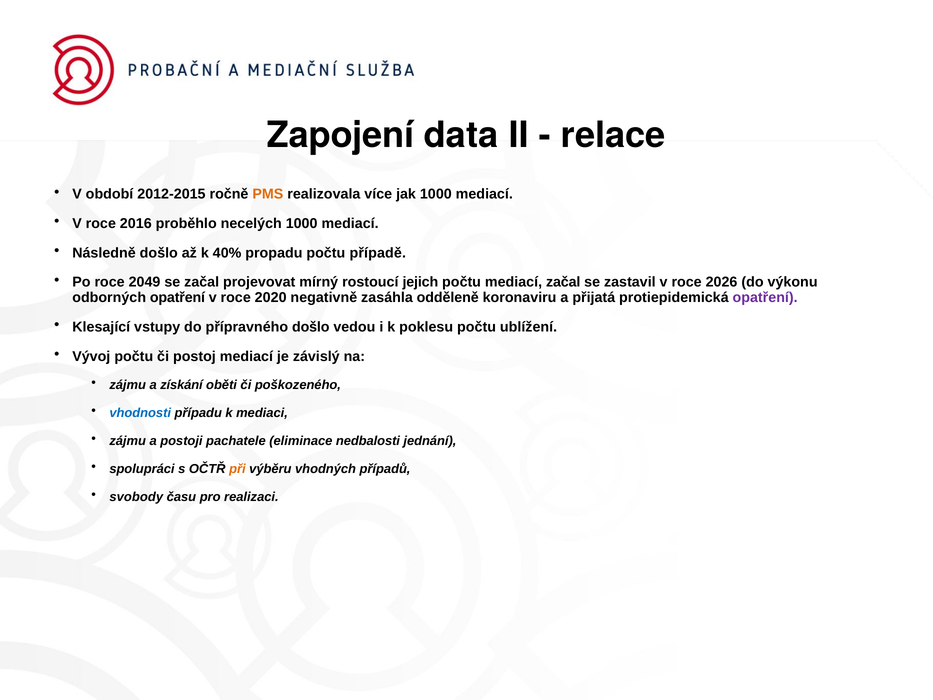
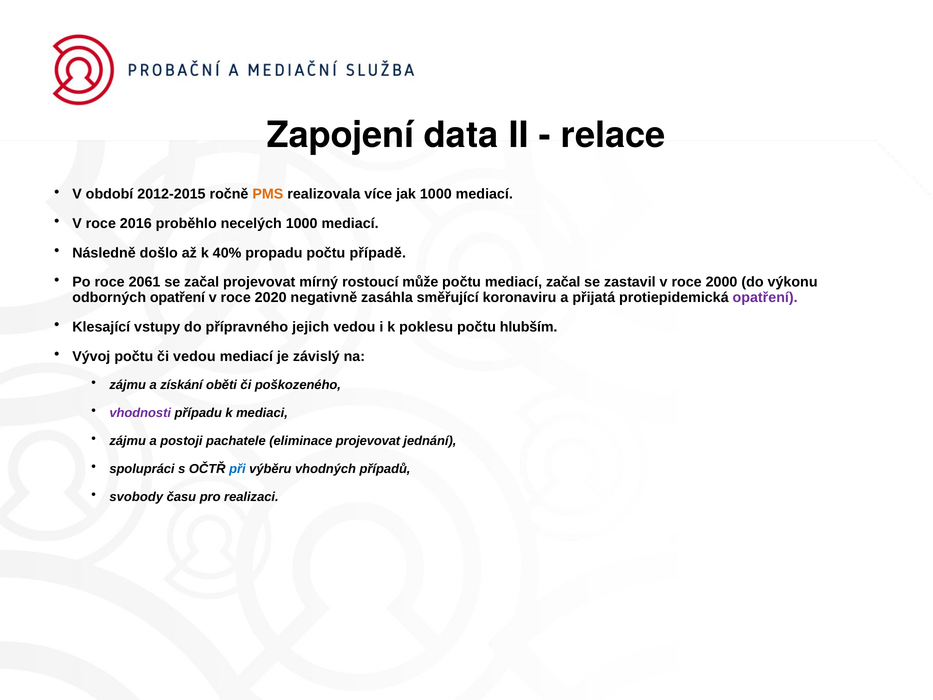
2049: 2049 -> 2061
jejich: jejich -> může
2026: 2026 -> 2000
odděleně: odděleně -> směřující
přípravného došlo: došlo -> jejich
ublížení: ublížení -> hlubším
či postoj: postoj -> vedou
vhodnosti colour: blue -> purple
eliminace nedbalosti: nedbalosti -> projevovat
při colour: orange -> blue
